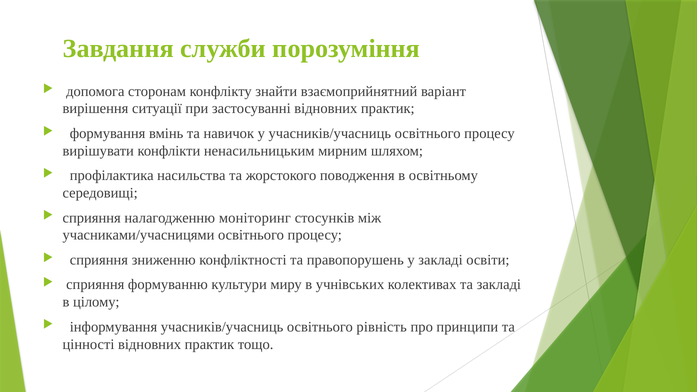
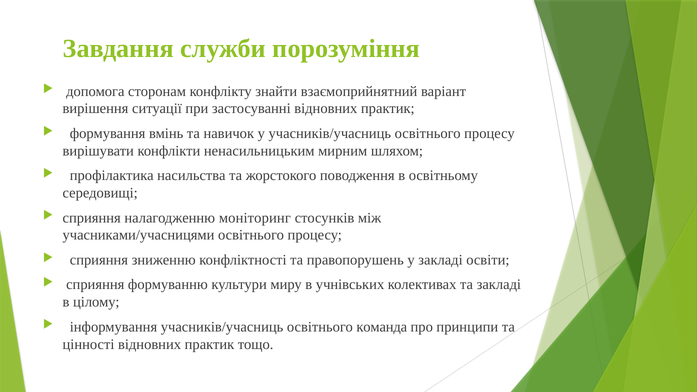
рівність: рівність -> команда
